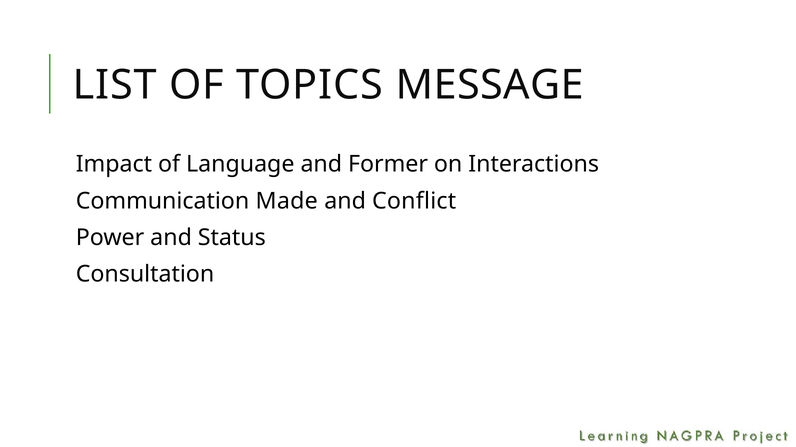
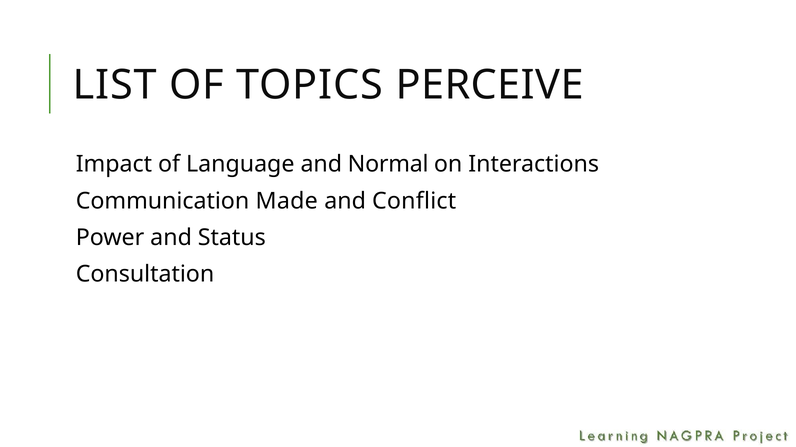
MESSAGE: MESSAGE -> PERCEIVE
Former: Former -> Normal
